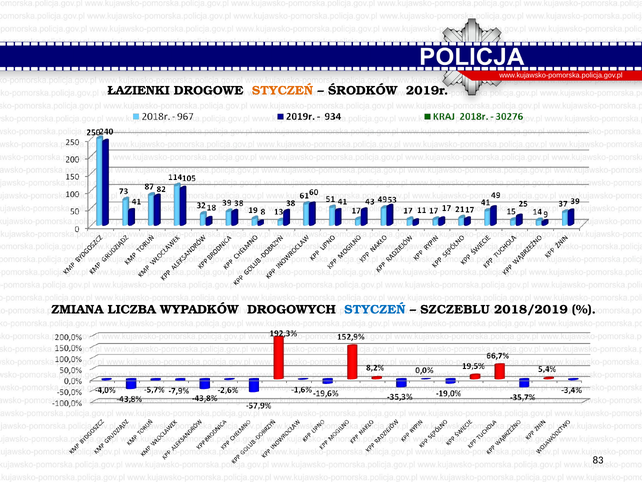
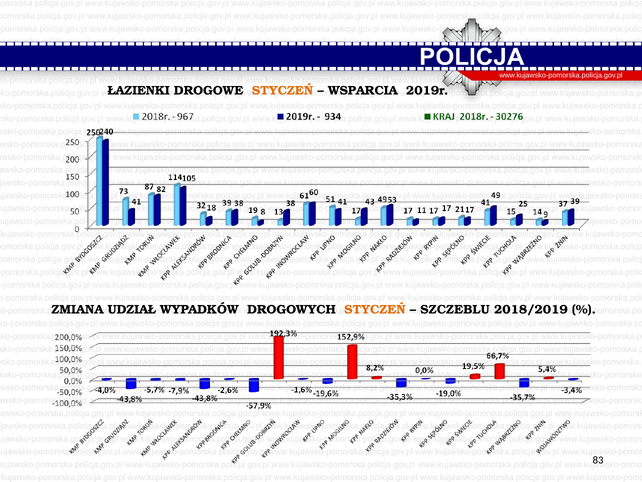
ŚRODKÓW: ŚRODKÓW -> WSPARCIA
LICZBA: LICZBA -> UDZIAŁ
STYCZEŃ at (375, 309) colour: blue -> orange
